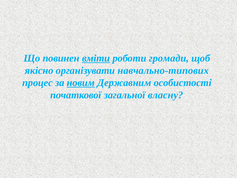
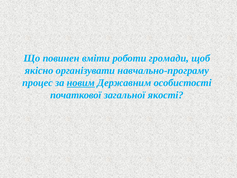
вміти underline: present -> none
навчально-типових: навчально-типових -> навчально-програму
власну: власну -> якості
